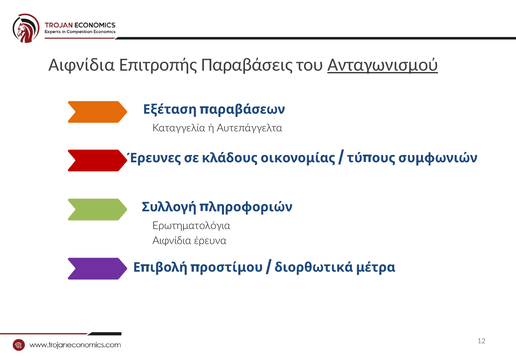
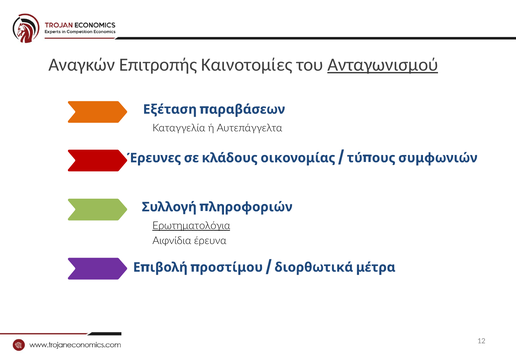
Αιφνίδια at (82, 65): Αιφνίδια -> Αναγκών
Παραβάσεις: Παραβάσεις -> Καινοτομίες
Ερωτηματολόγια underline: none -> present
